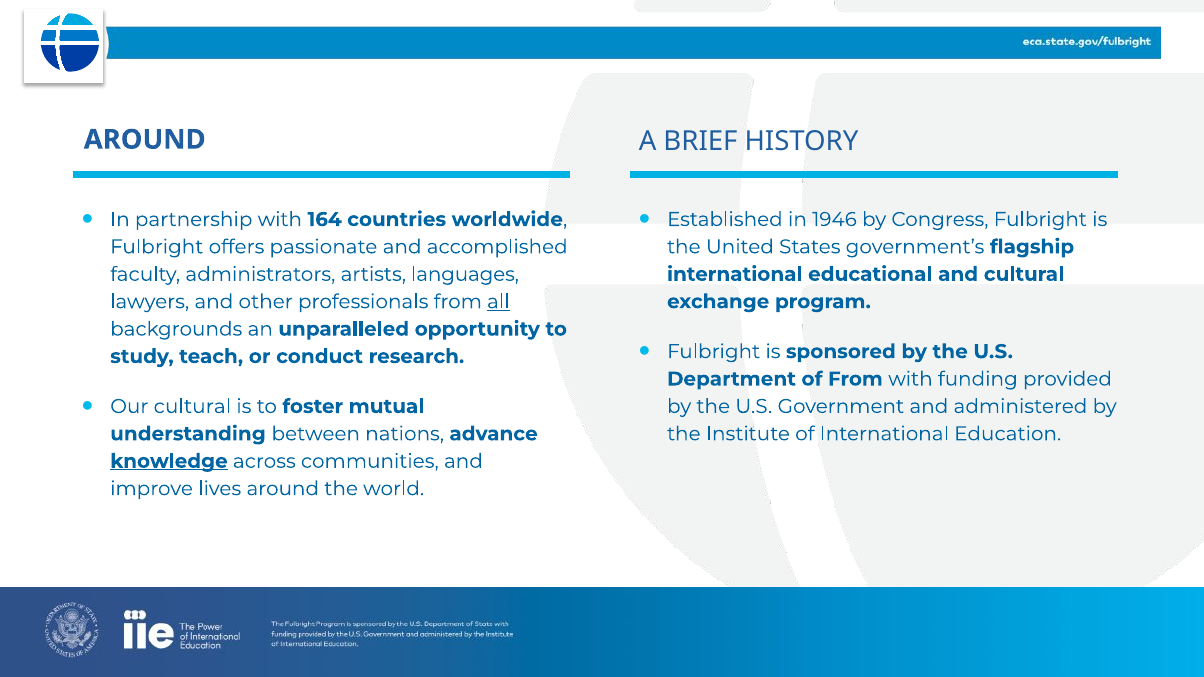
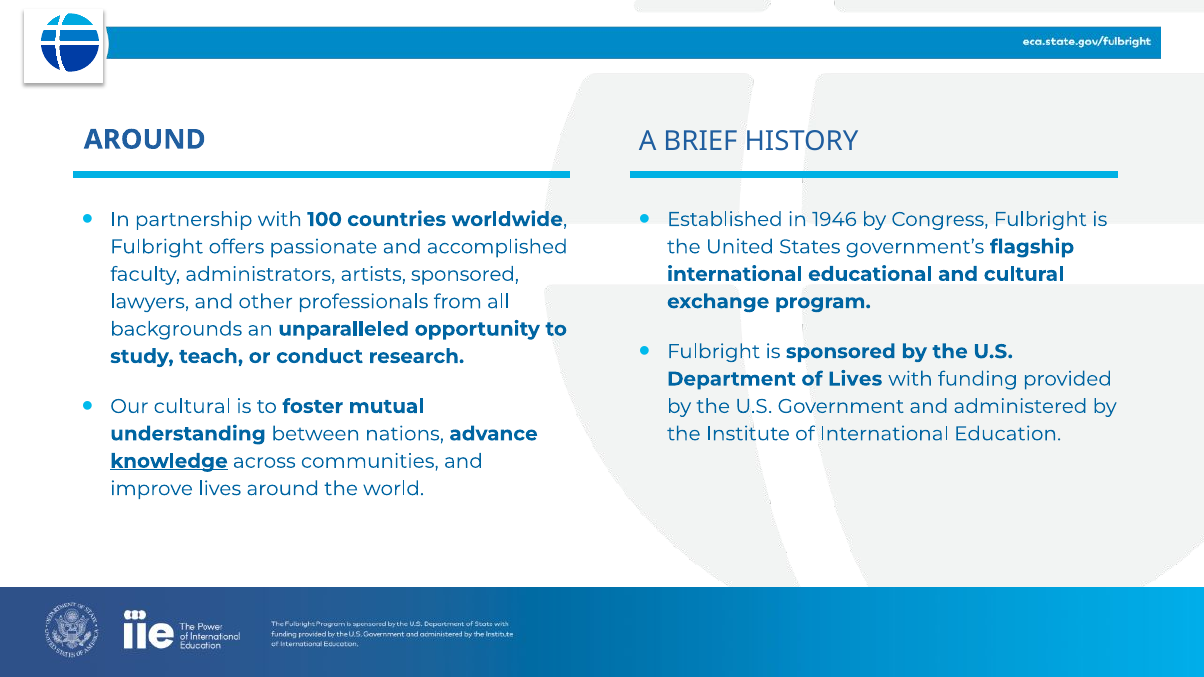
164: 164 -> 100
artists languages: languages -> sponsored
all underline: present -> none
of From: From -> Lives
